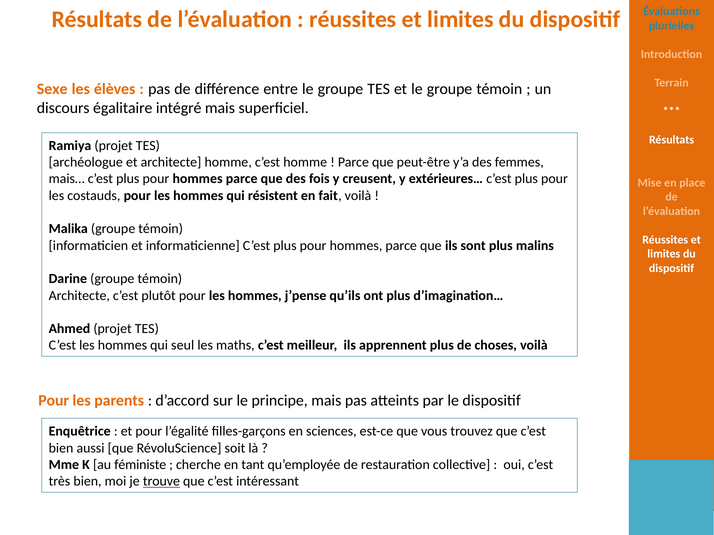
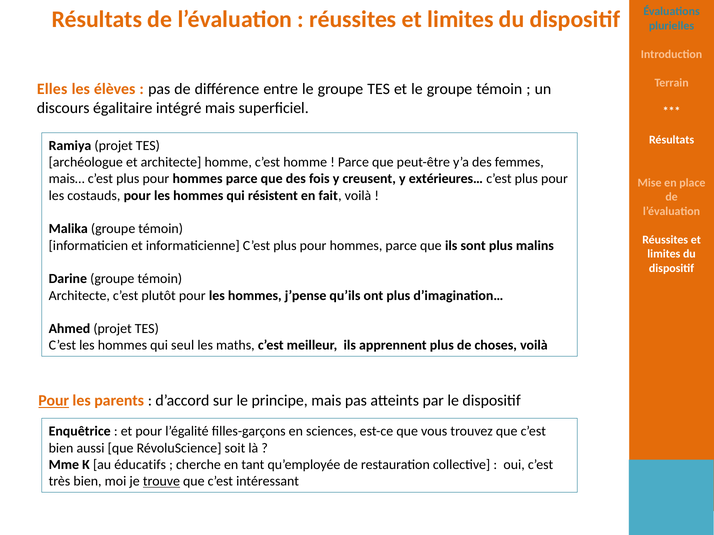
Sexe: Sexe -> Elles
Pour at (54, 401) underline: none -> present
féministe: féministe -> éducatifs
